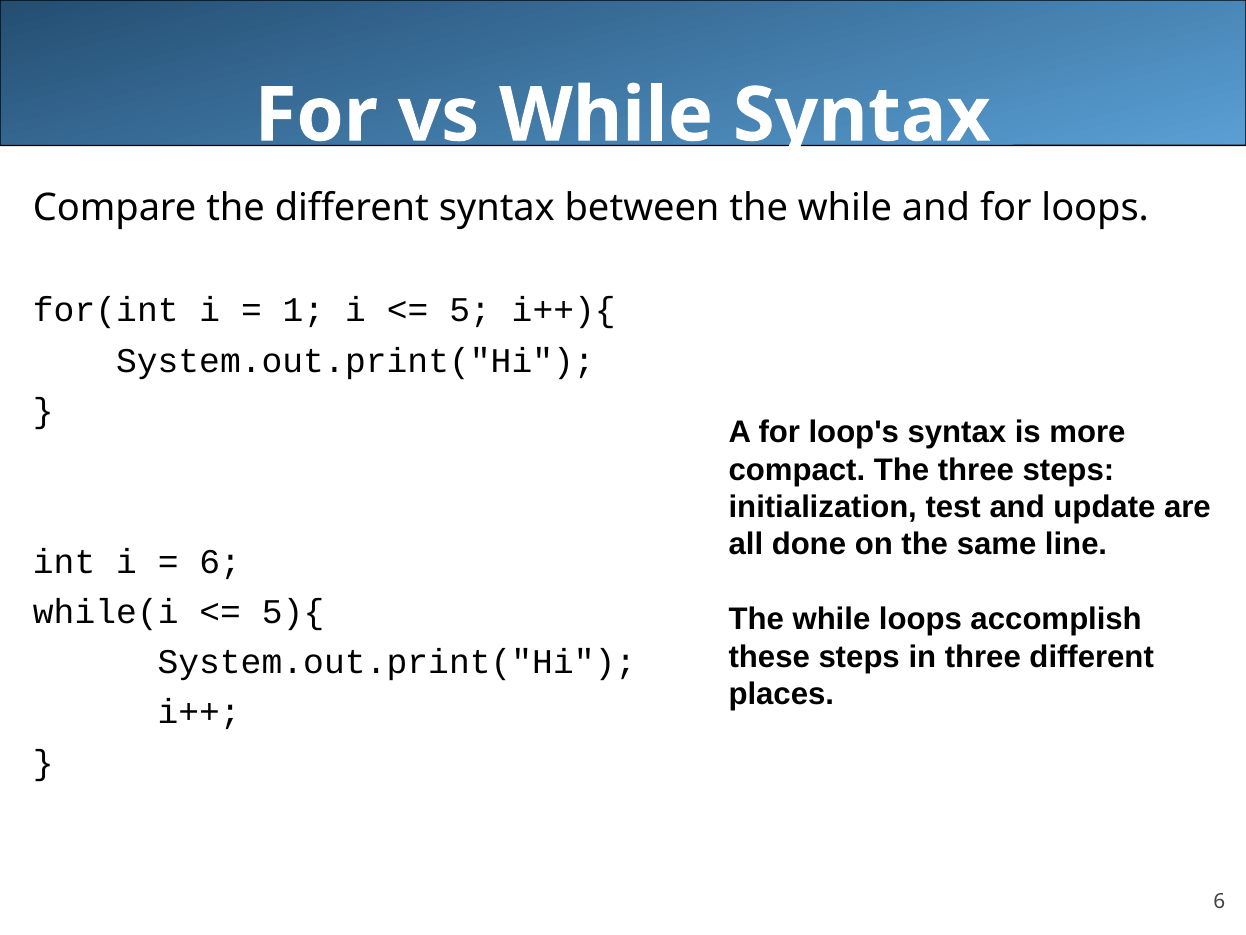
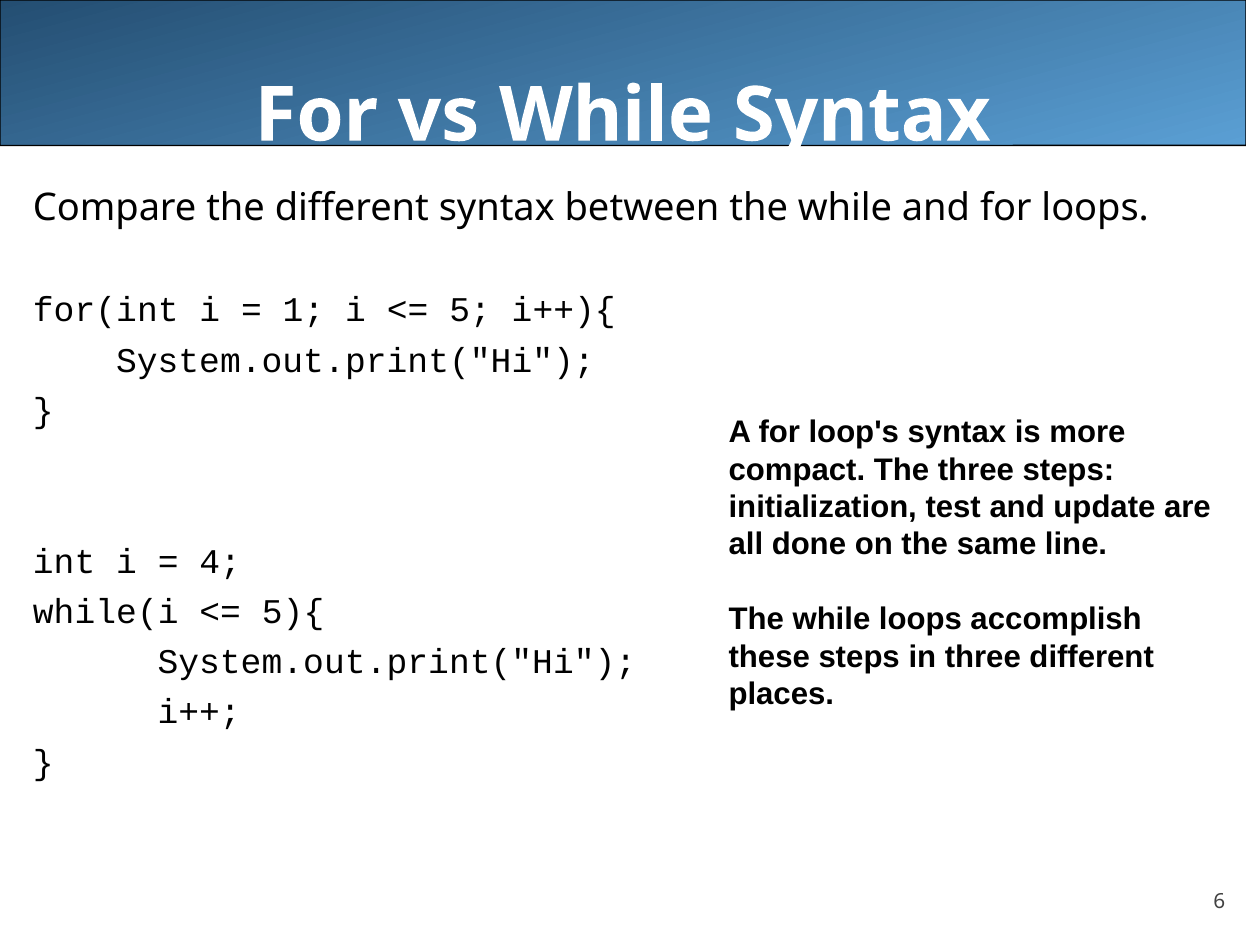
6 at (220, 561): 6 -> 4
